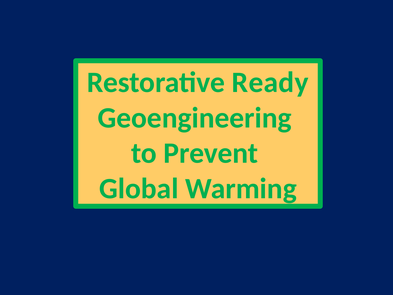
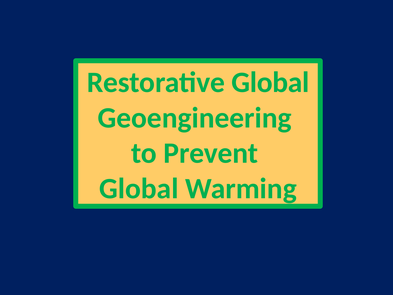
Restorative Ready: Ready -> Global
